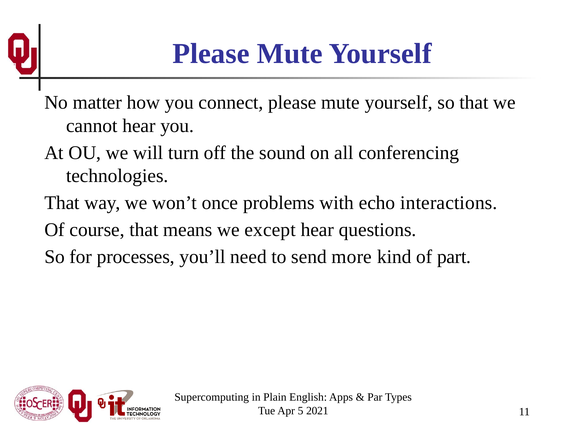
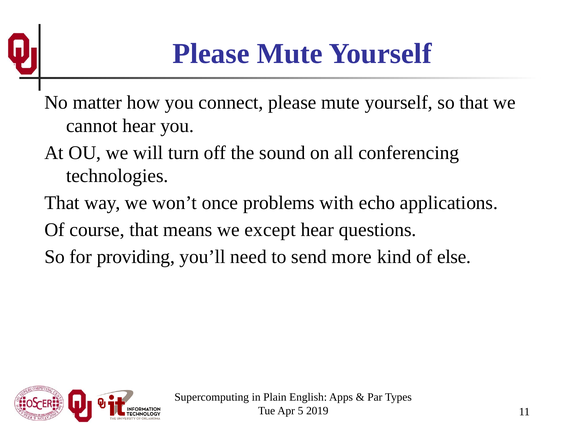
interactions: interactions -> applications
processes: processes -> providing
part: part -> else
2021: 2021 -> 2019
